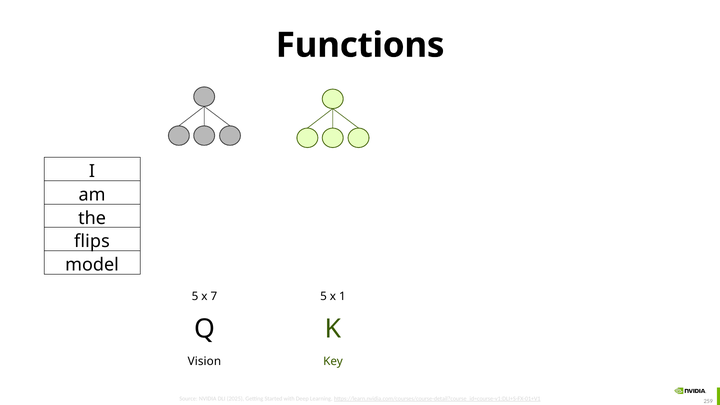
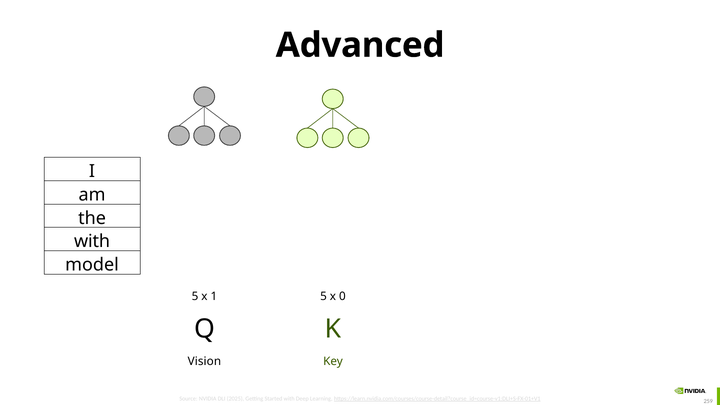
Functions: Functions -> Advanced
flips at (92, 241): flips -> with
7: 7 -> 1
1: 1 -> 0
